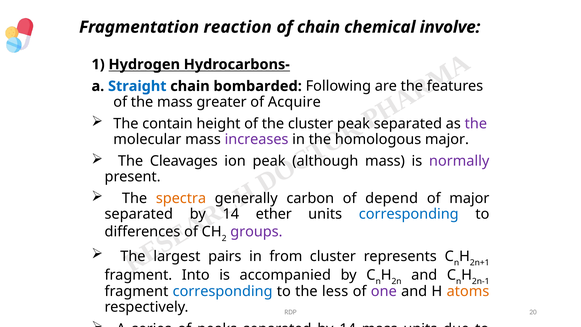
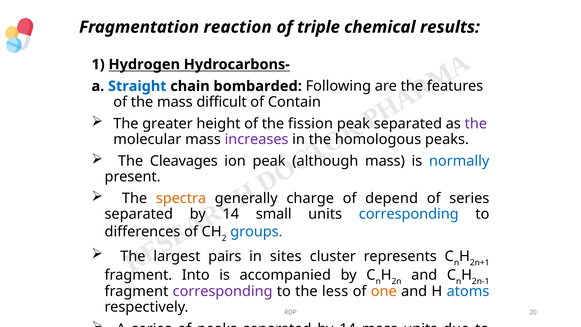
of chain: chain -> triple
involve: involve -> results
greater: greater -> difficult
Acquire: Acquire -> Contain
contain: contain -> greater
the cluster: cluster -> fission
major at (447, 139): major -> peaks
normally colour: purple -> blue
carbon: carbon -> charge
of major: major -> series
ether: ether -> small
groups colour: purple -> blue
from: from -> sites
corresponding at (223, 291) colour: blue -> purple
one colour: purple -> orange
atoms colour: orange -> blue
